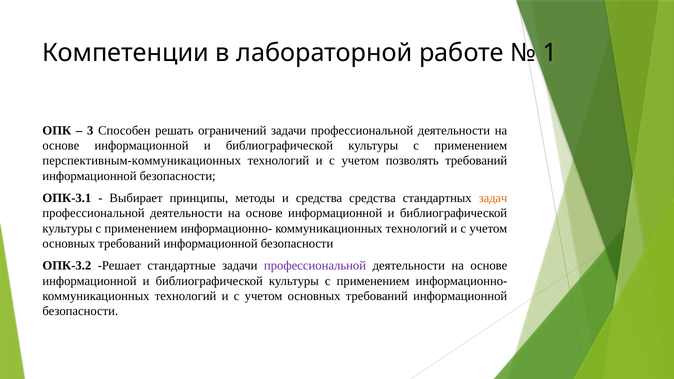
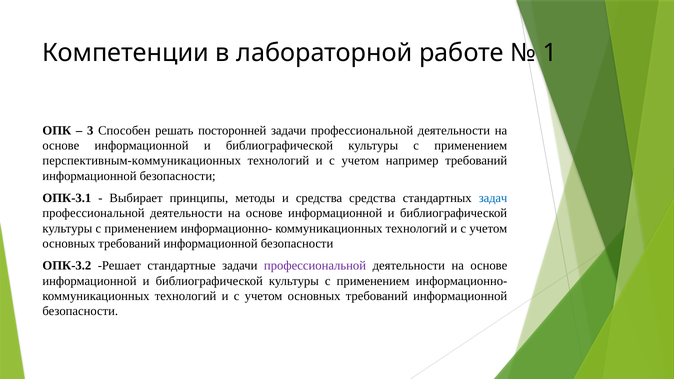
ограничений: ограничений -> посторонней
позволять: позволять -> например
задач colour: orange -> blue
